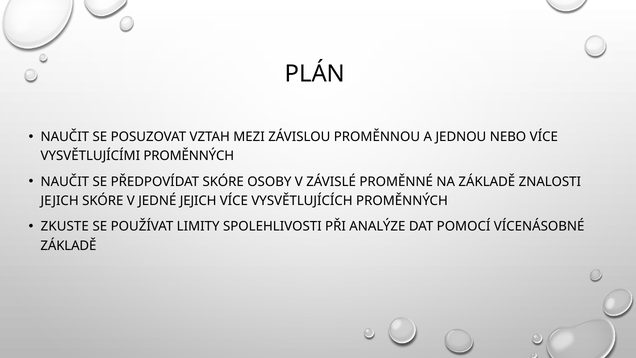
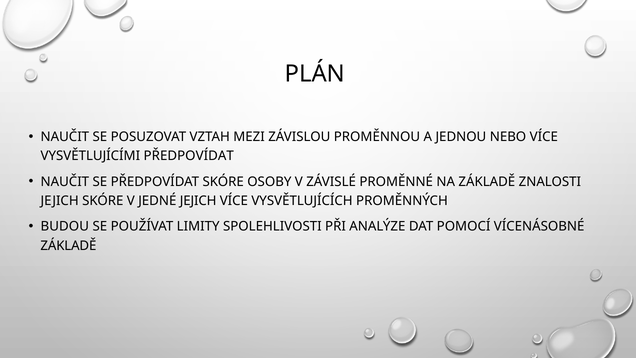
VYSVĚTLUJÍCÍMI PROMĚNNÝCH: PROMĚNNÝCH -> PŘEDPOVÍDAT
ZKUSTE: ZKUSTE -> BUDOU
